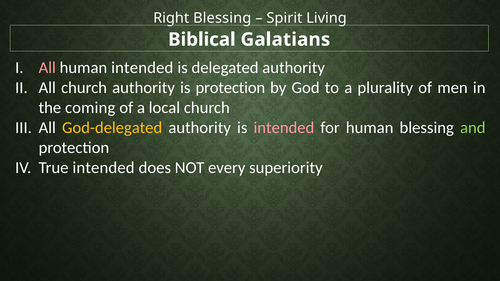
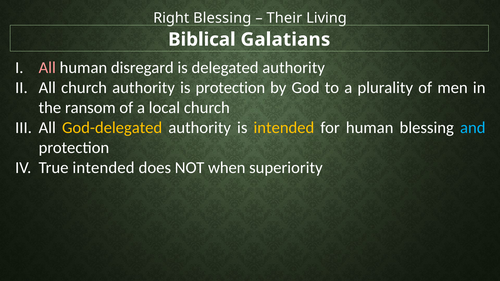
Spirit: Spirit -> Their
human intended: intended -> disregard
coming: coming -> ransom
intended at (284, 128) colour: pink -> yellow
and colour: light green -> light blue
every: every -> when
